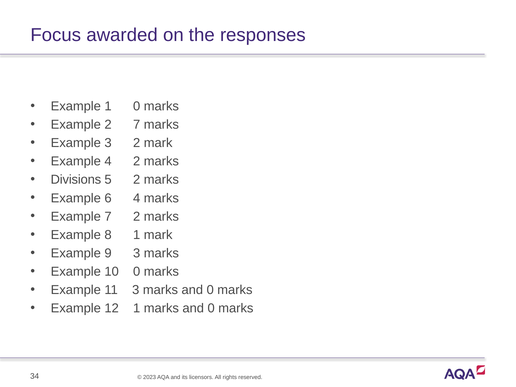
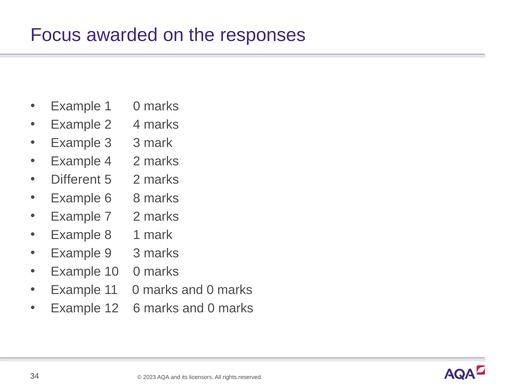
2 7: 7 -> 4
3 2: 2 -> 3
Divisions: Divisions -> Different
6 4: 4 -> 8
11 3: 3 -> 0
12 1: 1 -> 6
